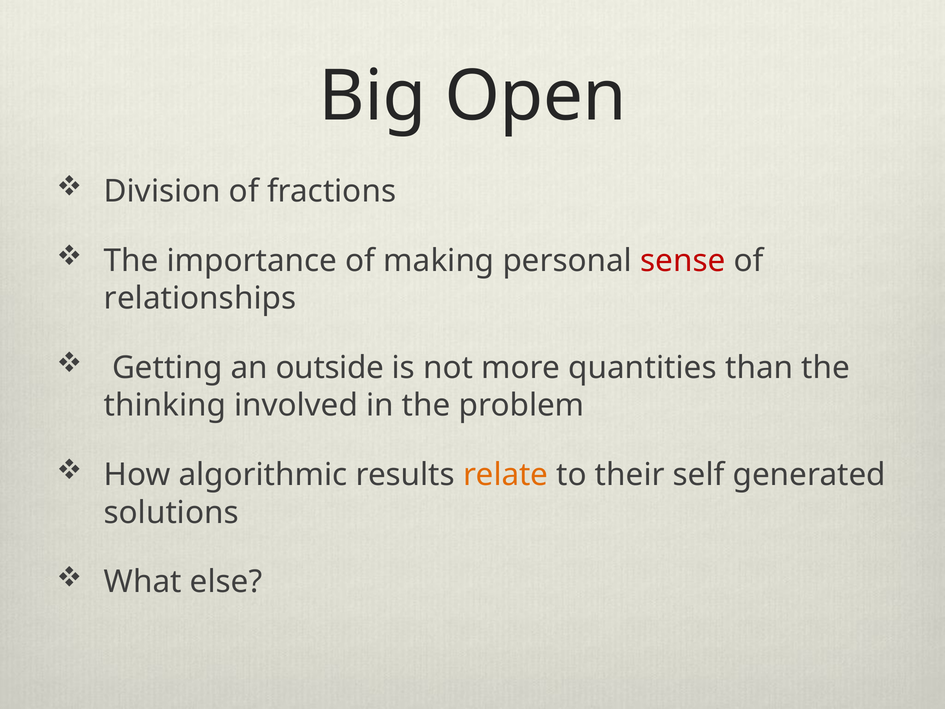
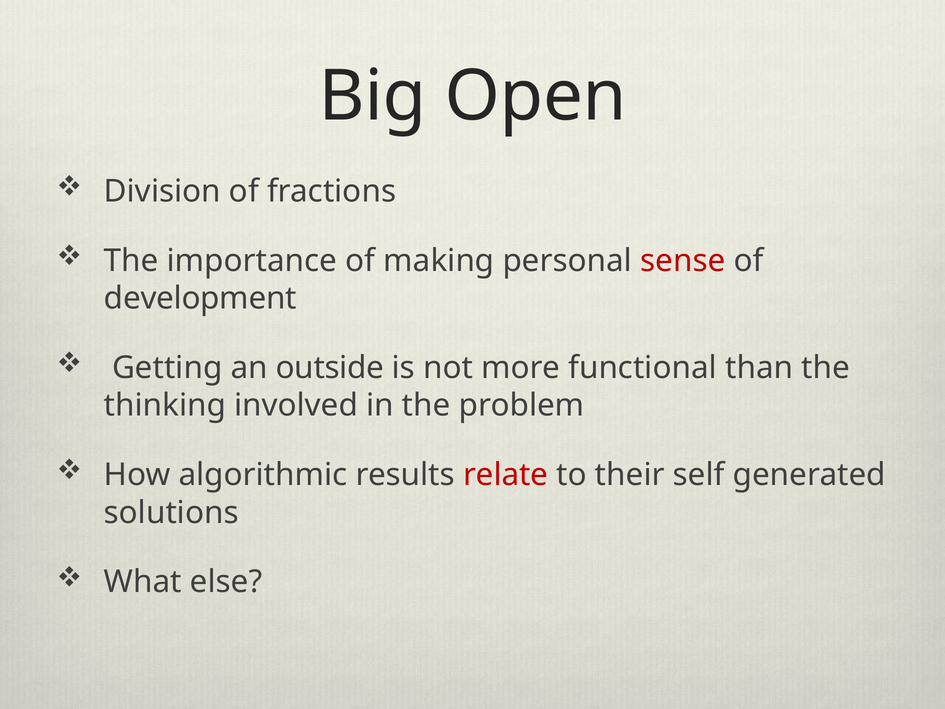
relationships: relationships -> development
quantities: quantities -> functional
relate colour: orange -> red
